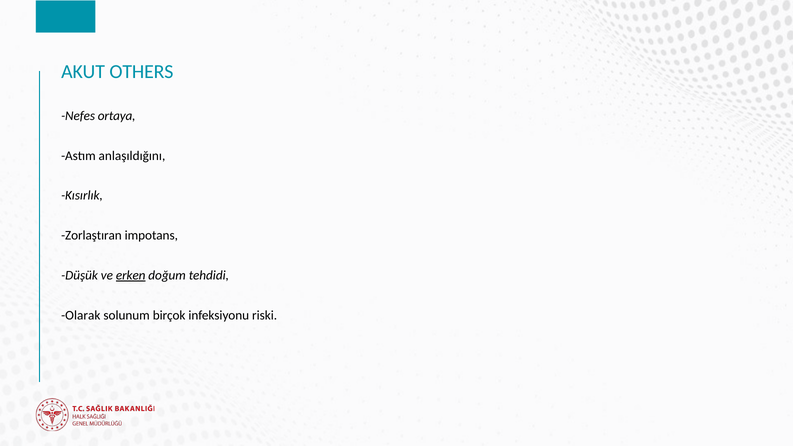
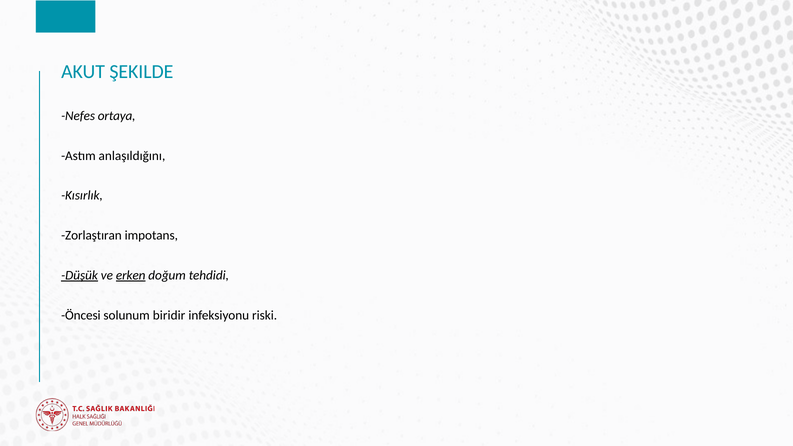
OTHERS: OTHERS -> ŞEKILDE
Düşük underline: none -> present
Olarak: Olarak -> Öncesi
birçok: birçok -> biridir
